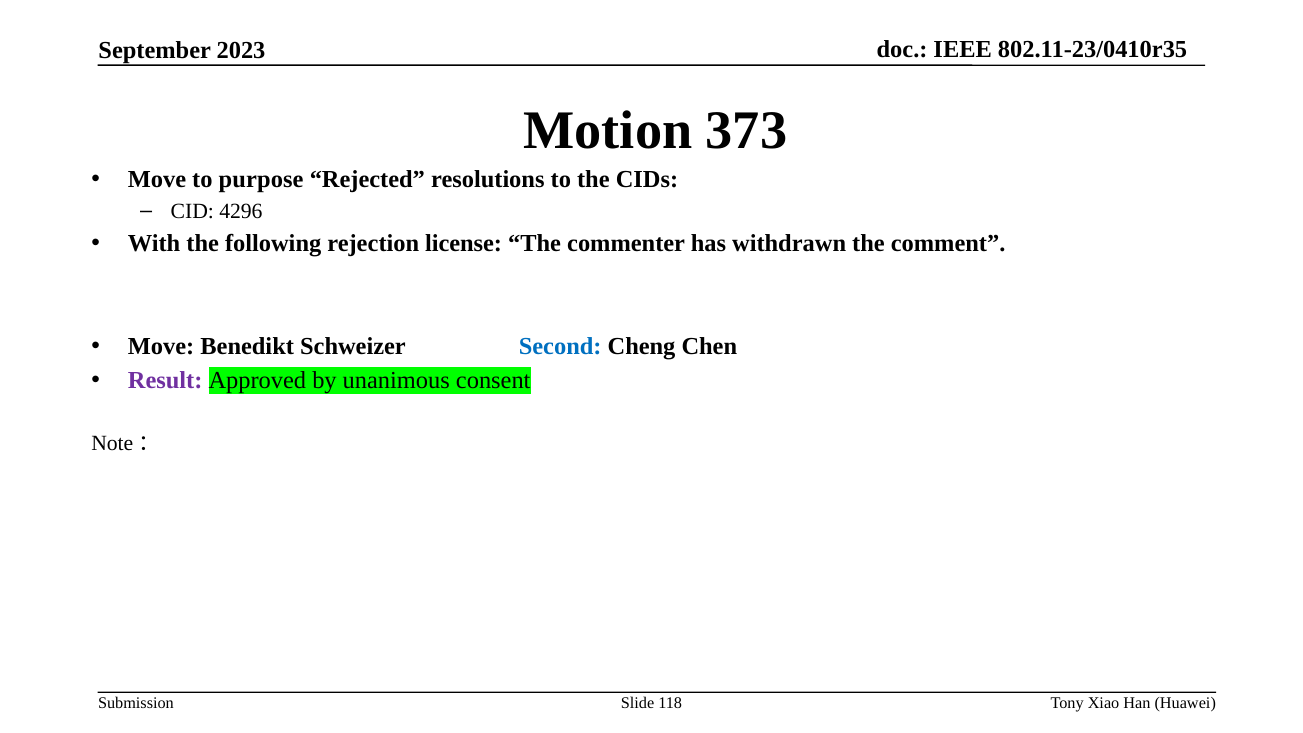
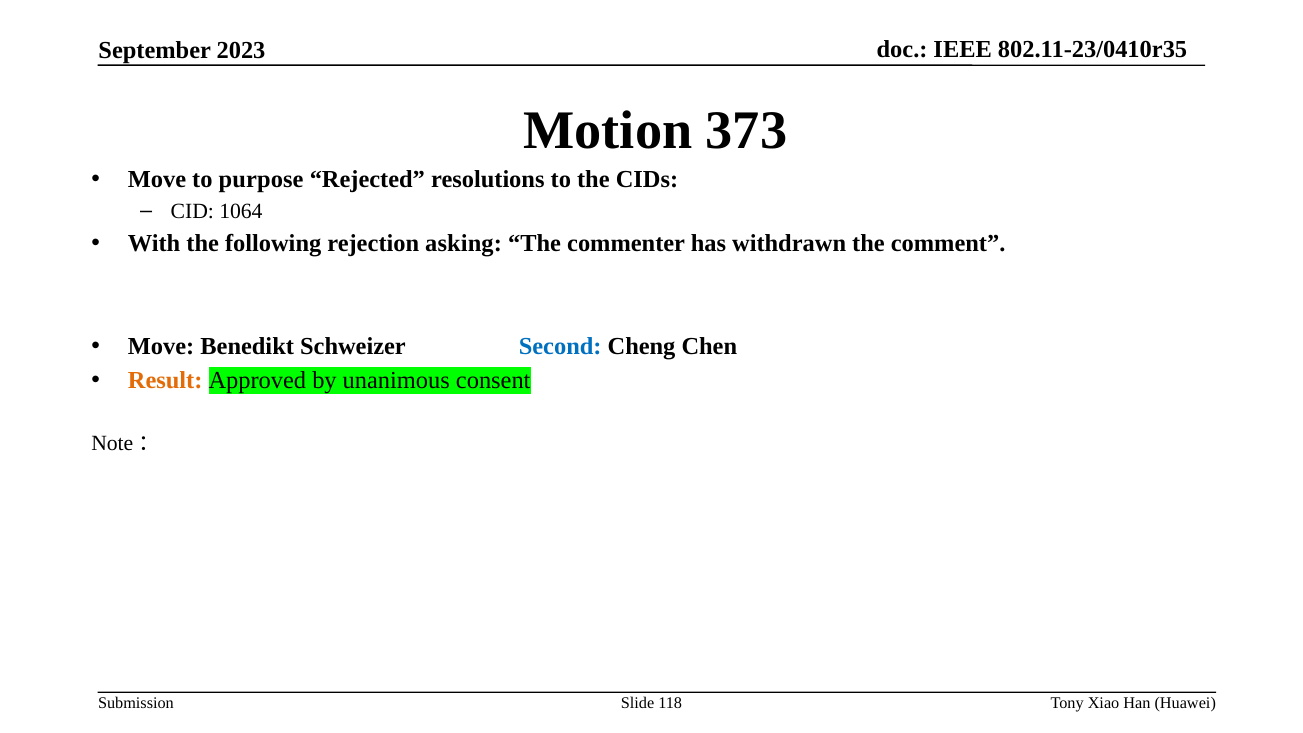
4296: 4296 -> 1064
license: license -> asking
Result colour: purple -> orange
